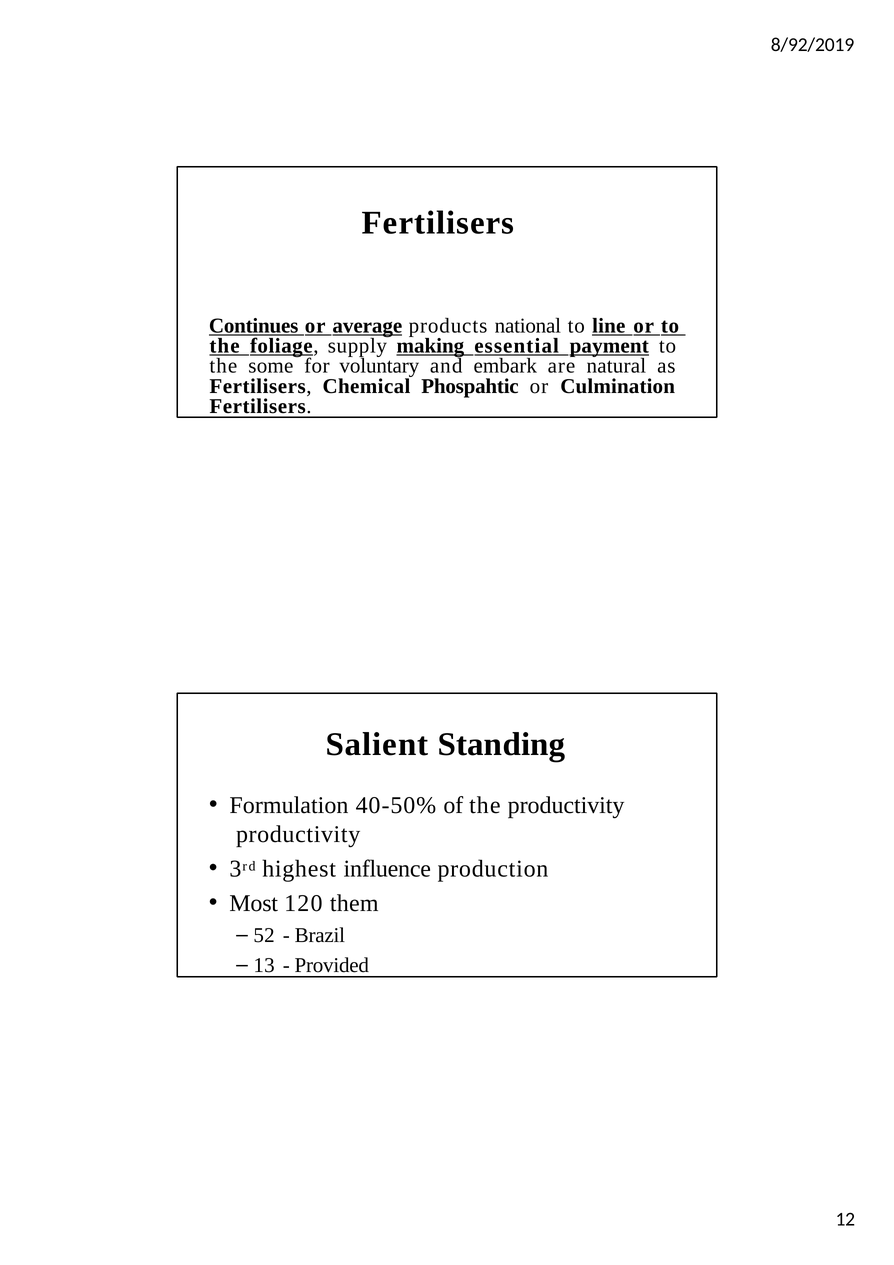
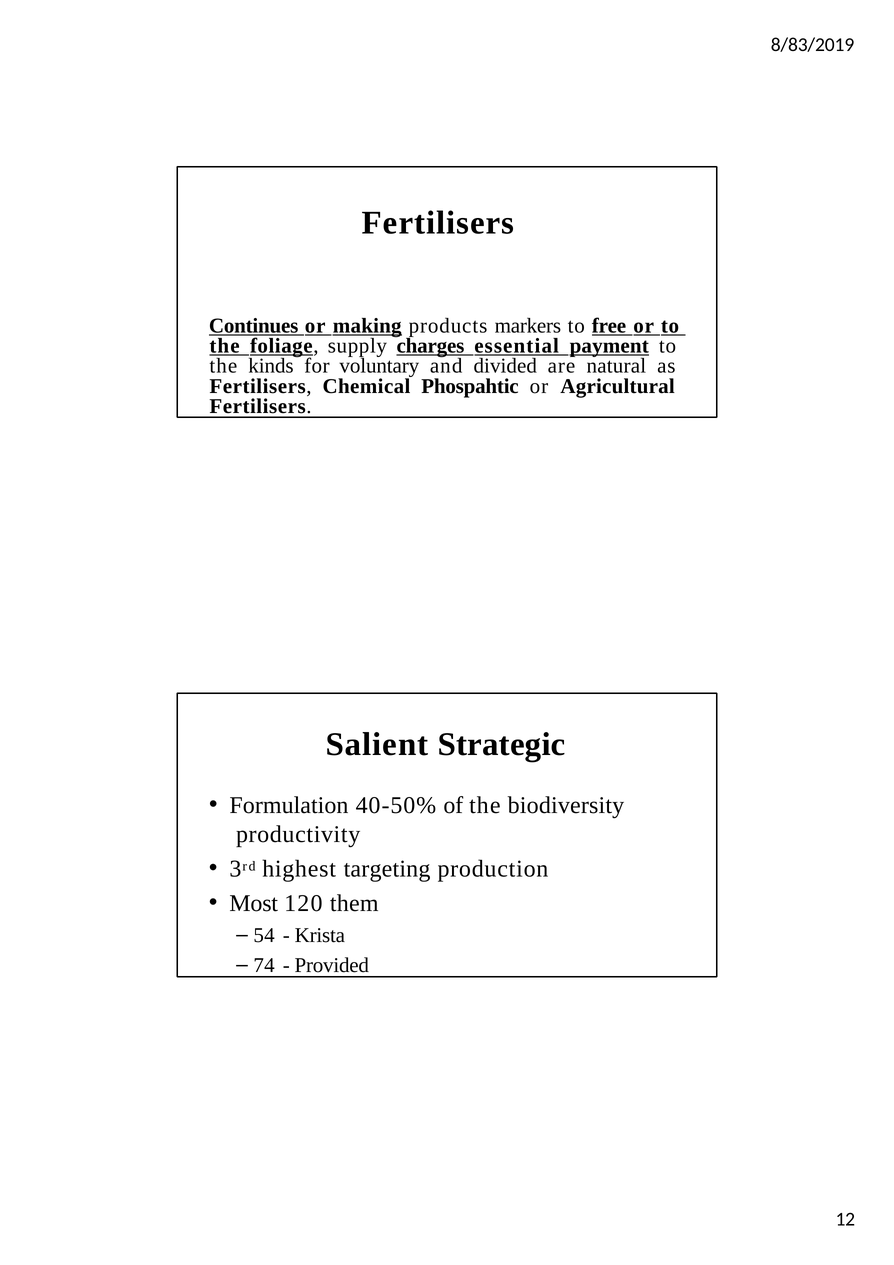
8/92/2019: 8/92/2019 -> 8/83/2019
average: average -> making
national: national -> markers
line: line -> free
making: making -> charges
some: some -> kinds
embark: embark -> divided
Culmination: Culmination -> Agricultural
Standing: Standing -> Strategic
the productivity: productivity -> biodiversity
influence: influence -> targeting
52: 52 -> 54
Brazil: Brazil -> Krista
13: 13 -> 74
